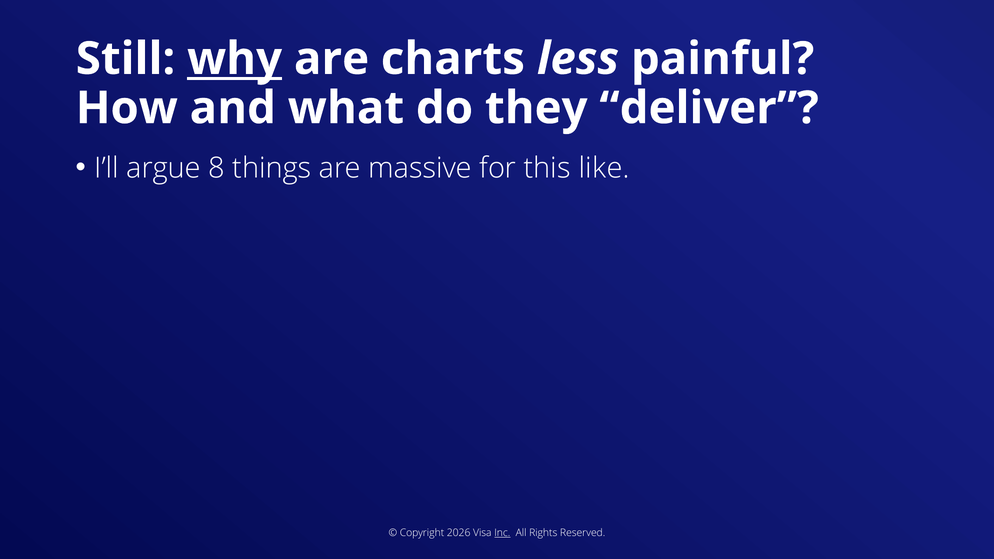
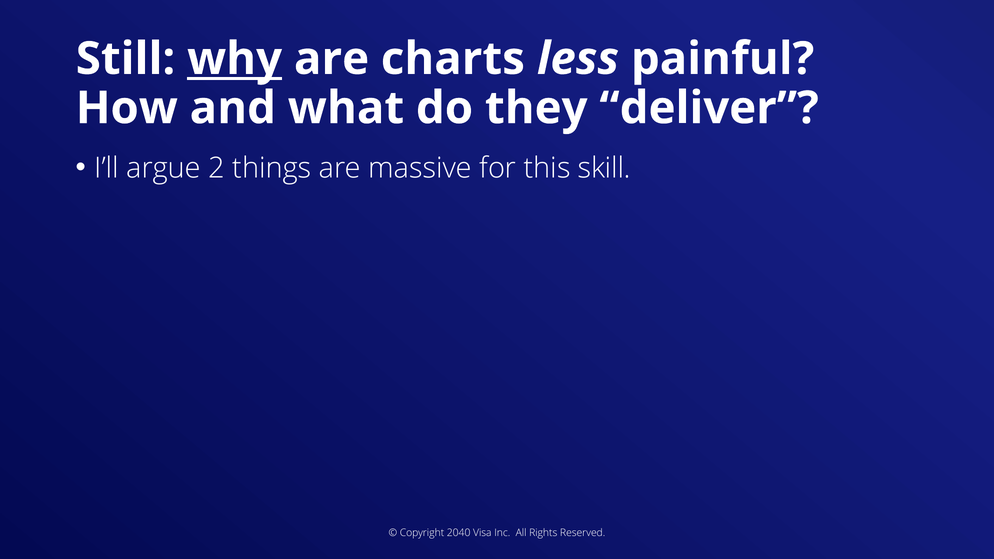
8: 8 -> 2
like: like -> skill
2026: 2026 -> 2040
Inc underline: present -> none
